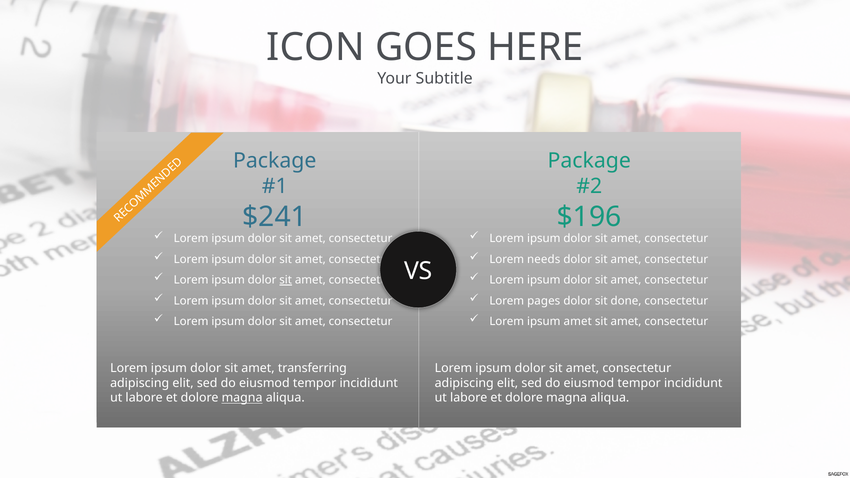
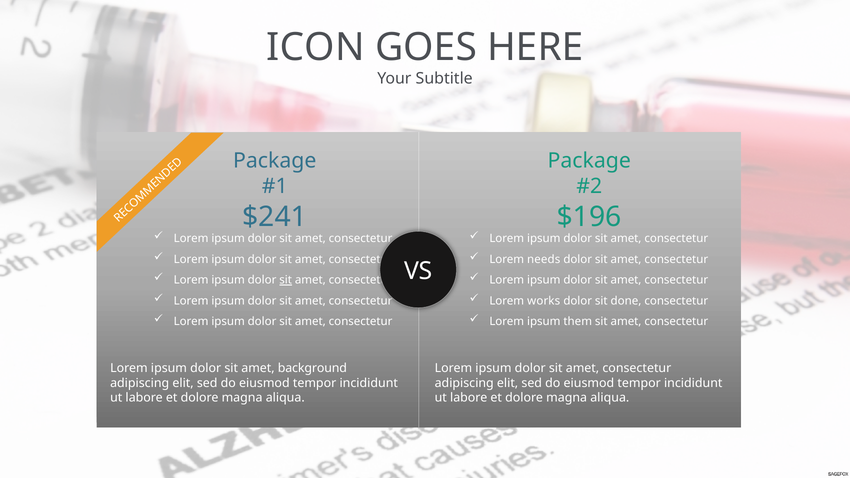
pages: pages -> works
ipsum amet: amet -> them
transferring: transferring -> background
magna at (242, 398) underline: present -> none
